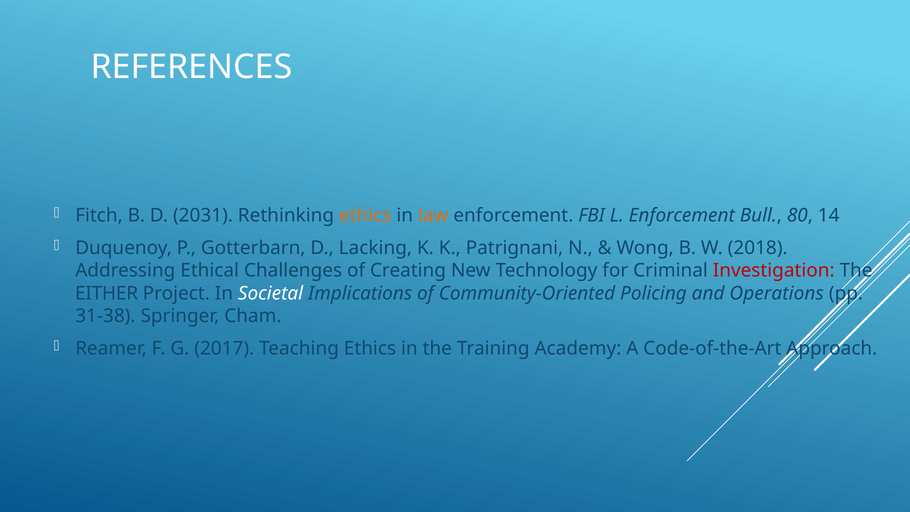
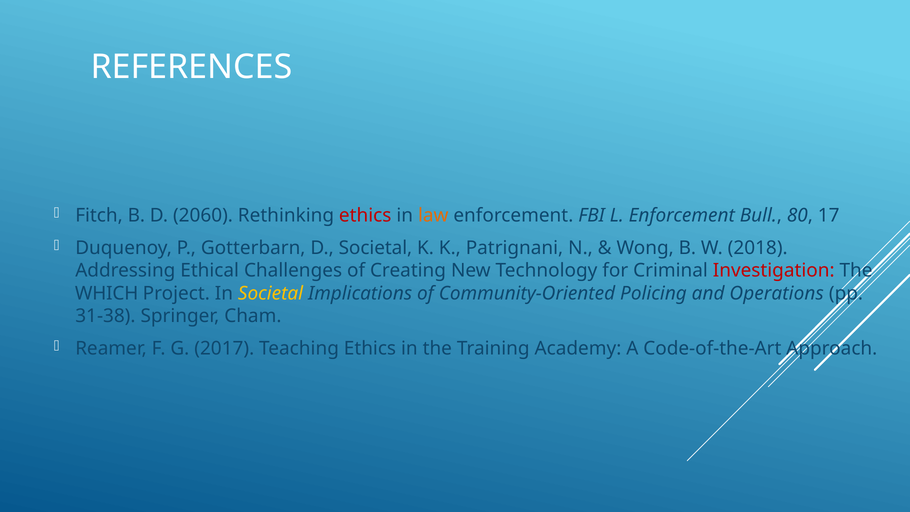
2031: 2031 -> 2060
ethics at (365, 216) colour: orange -> red
14: 14 -> 17
D Lacking: Lacking -> Societal
EITHER: EITHER -> WHICH
Societal at (271, 293) colour: white -> yellow
